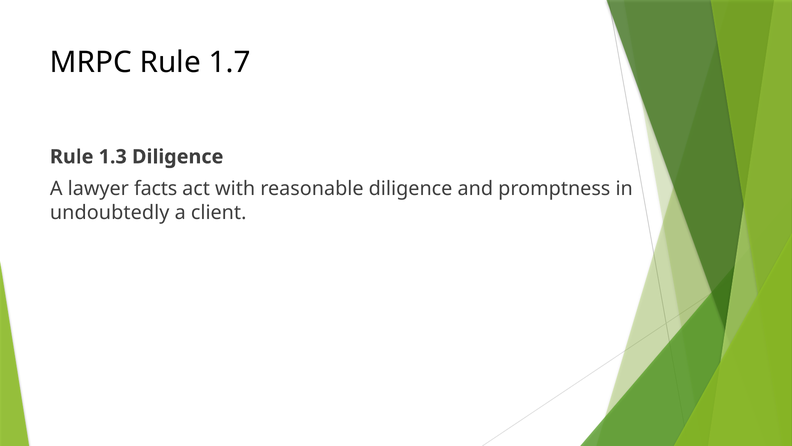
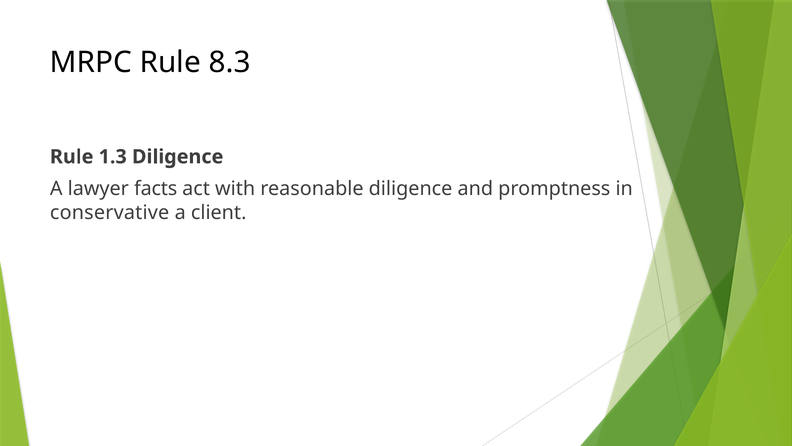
1.7: 1.7 -> 8.3
undoubtedly: undoubtedly -> conservative
